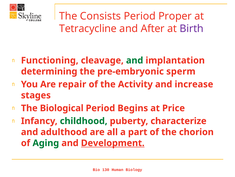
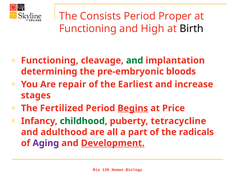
Tetracycline at (88, 29): Tetracycline -> Functioning
After: After -> High
Birth colour: purple -> black
sperm: sperm -> bloods
Activity: Activity -> Earliest
Biological: Biological -> Fertilized
Begins underline: none -> present
characterize: characterize -> tetracycline
chorion: chorion -> radicals
Aging colour: green -> purple
